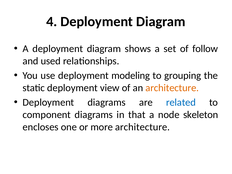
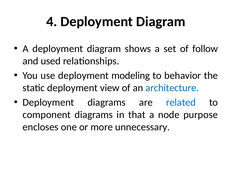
grouping: grouping -> behavior
architecture at (172, 88) colour: orange -> blue
skeleton: skeleton -> purpose
more architecture: architecture -> unnecessary
